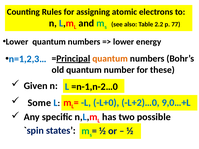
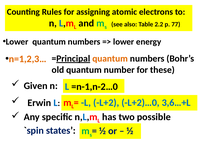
n=1,2,3… colour: blue -> orange
Some: Some -> Erwin
L+0: L+0 -> L+2
9,0…+L: 9,0…+L -> 3,6…+L
